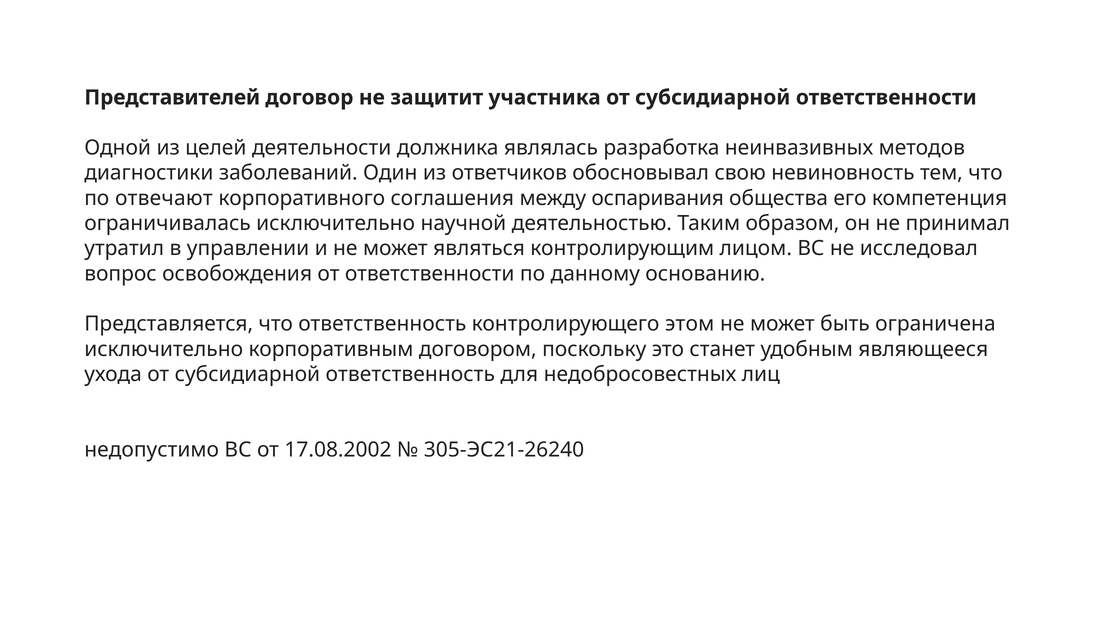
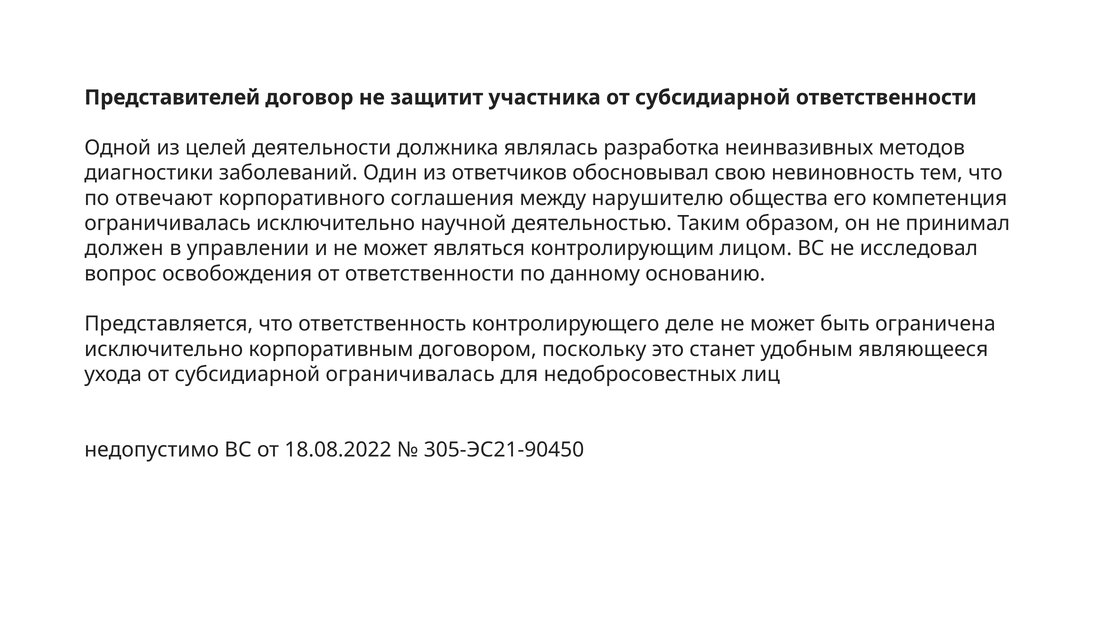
оспаривания: оспаривания -> нарушителю
утратил: утратил -> должен
этом: этом -> деле
субсидиарной ответственность: ответственность -> ограничивалась
17.08.2002: 17.08.2002 -> 18.08.2022
305-ЭС21-26240: 305-ЭС21-26240 -> 305-ЭС21-90450
